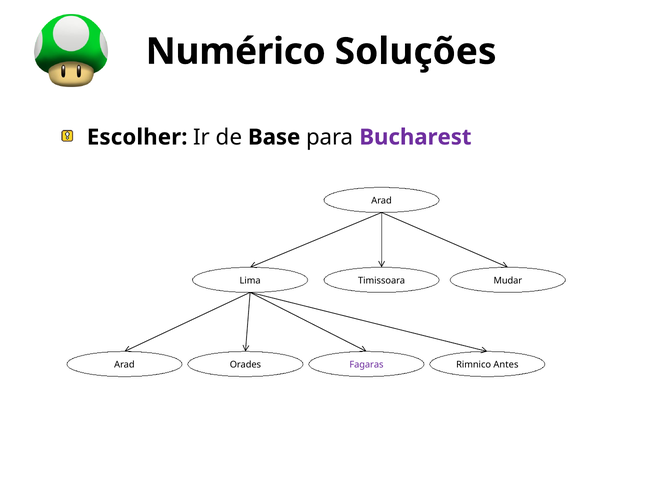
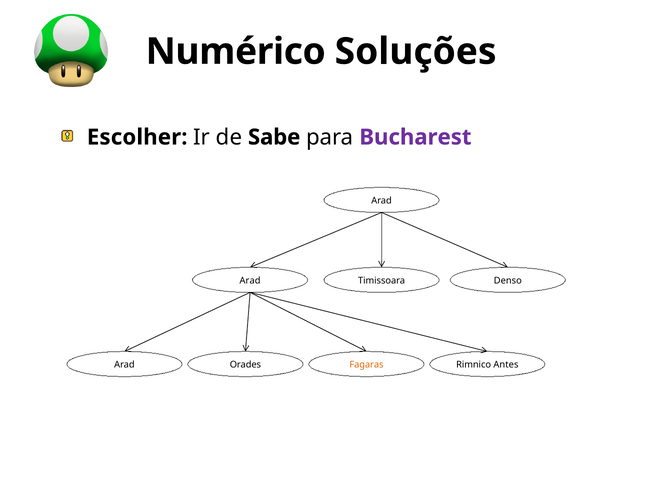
Base: Base -> Sabe
Lima at (250, 280): Lima -> Arad
Mudar: Mudar -> Denso
Fagaras colour: purple -> orange
